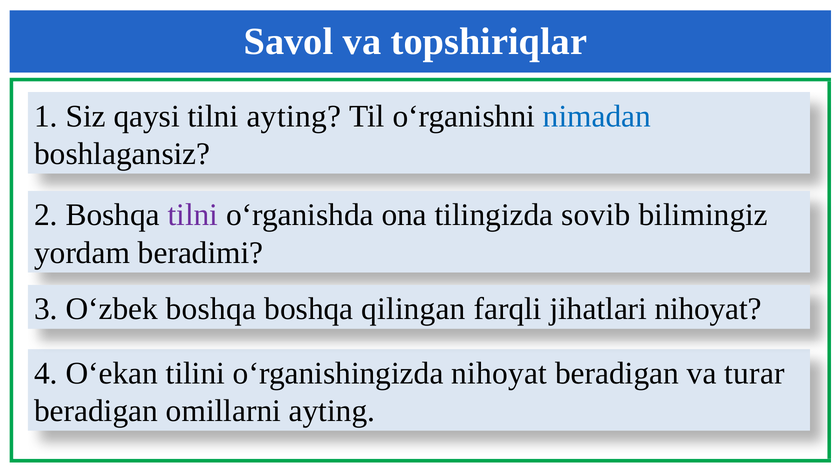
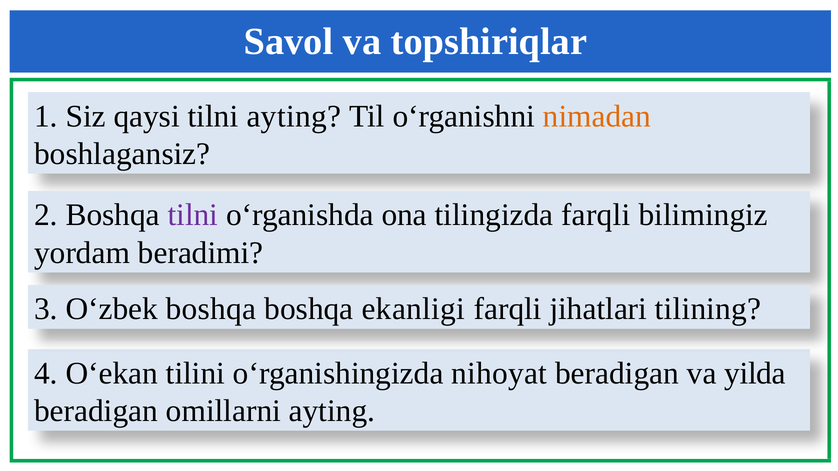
nimadan colour: blue -> orange
tilingizda sovib: sovib -> farqli
qilingan: qilingan -> ekanligi
jihatlari nihoyat: nihoyat -> tilining
turar: turar -> yilda
